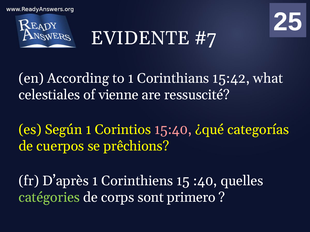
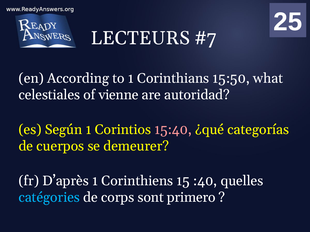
EVIDENTE: EVIDENTE -> LECTEURS
15:42: 15:42 -> 15:50
ressuscité: ressuscité -> autoridad
prêchions: prêchions -> demeurer
catégories colour: light green -> light blue
